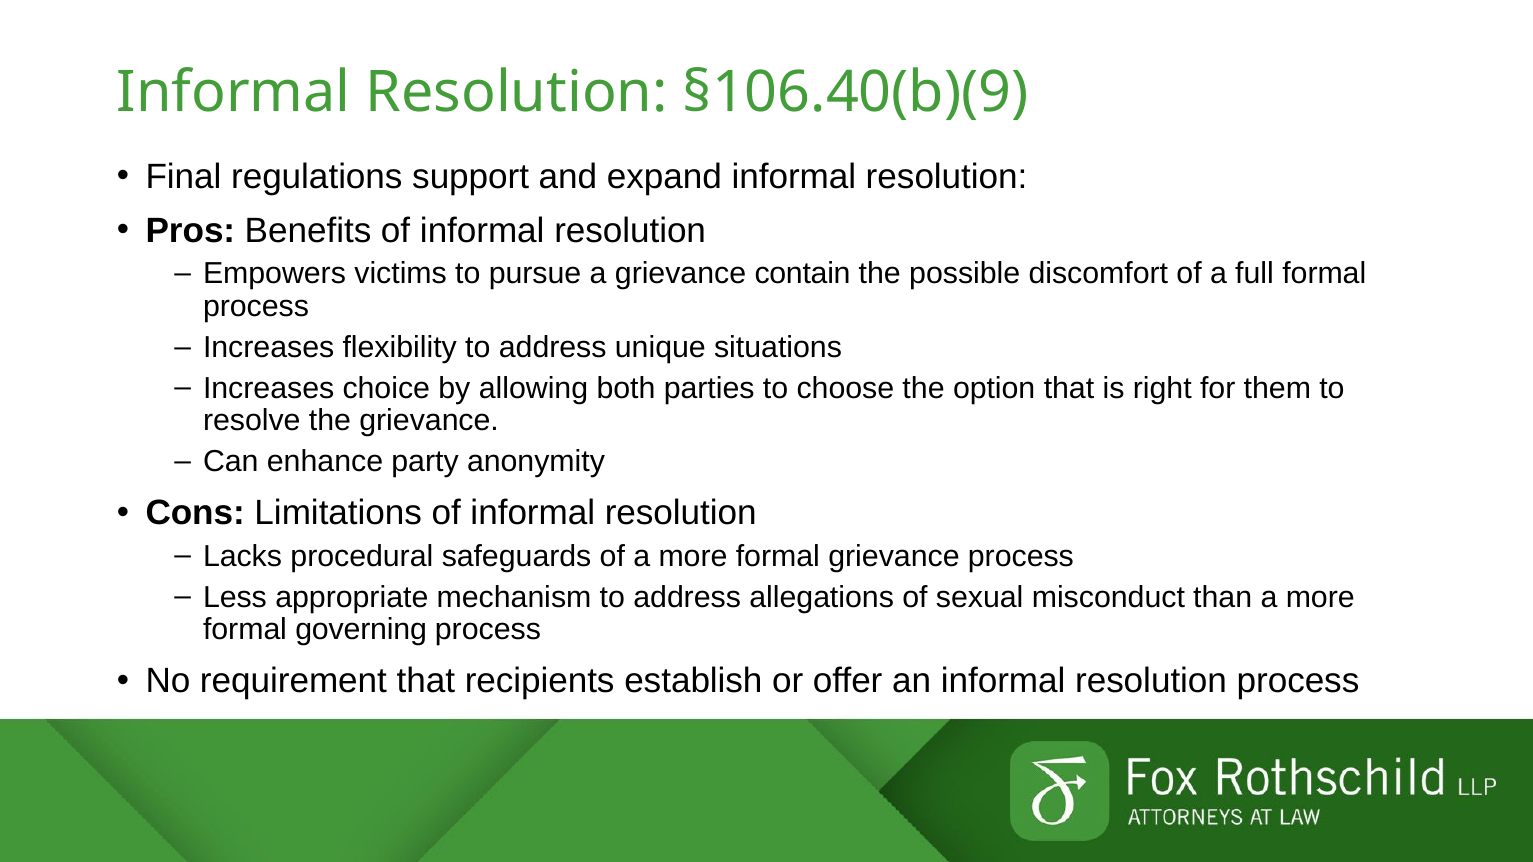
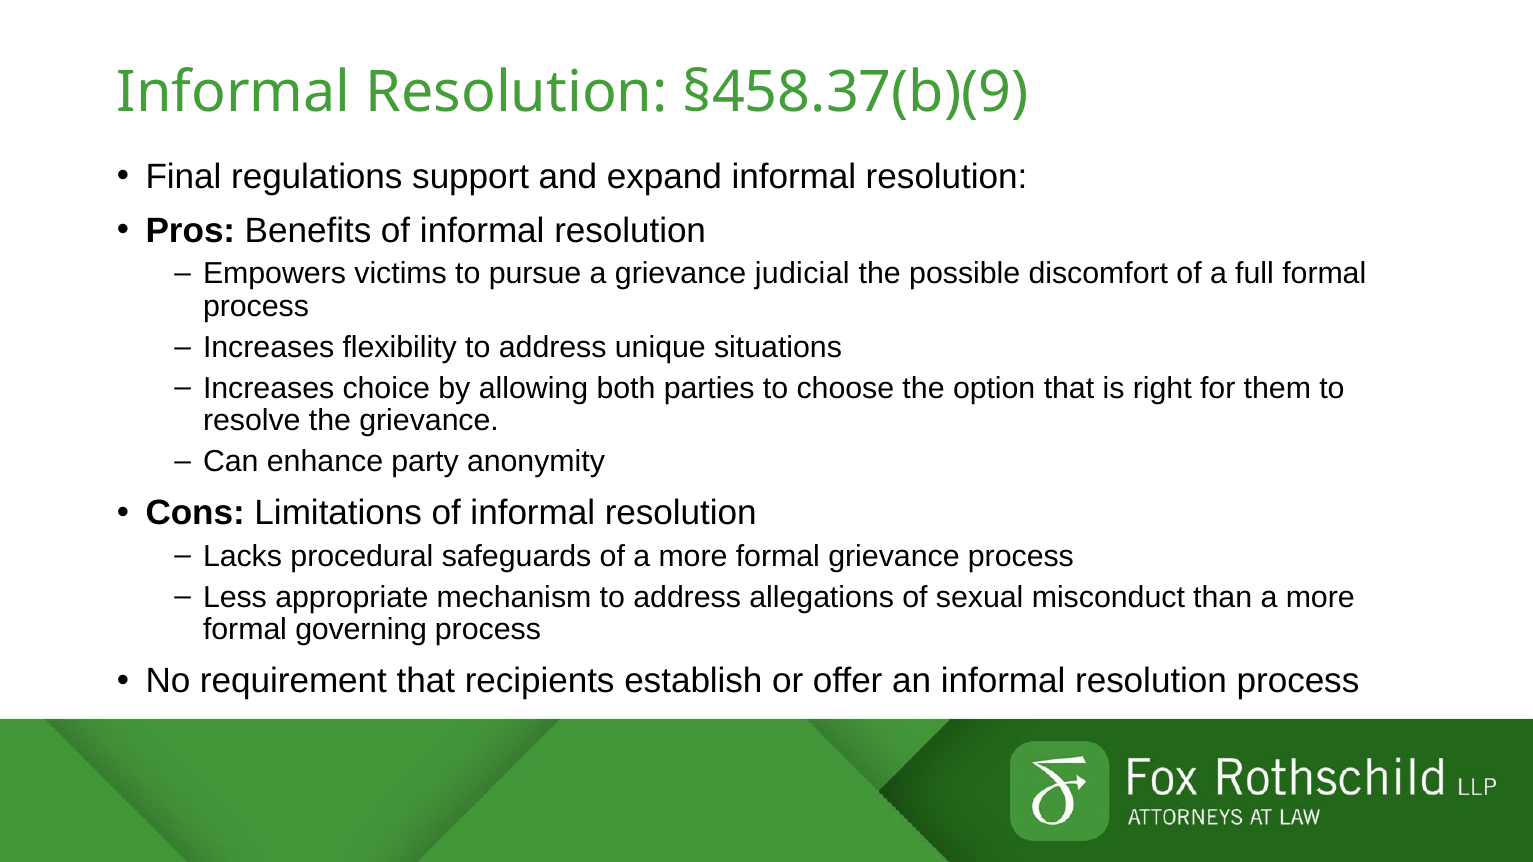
§106.40(b)(9: §106.40(b)(9 -> §458.37(b)(9
contain: contain -> judicial
